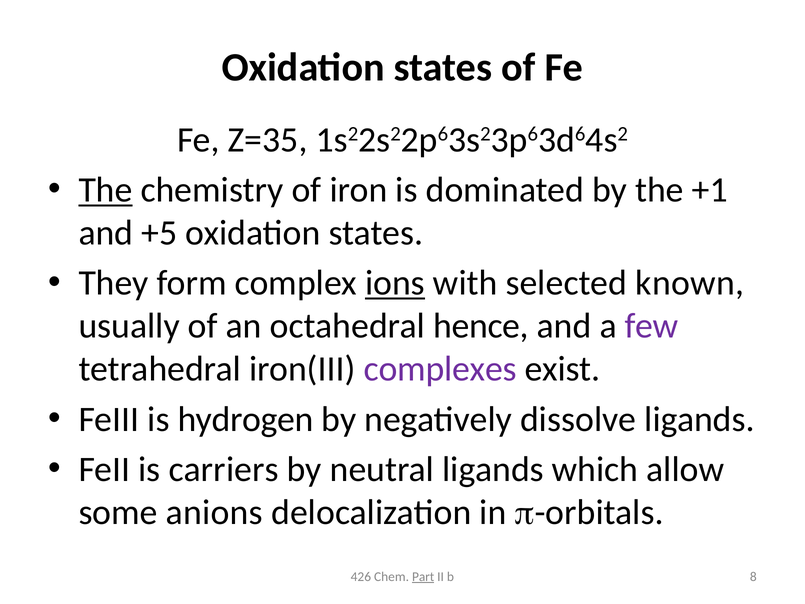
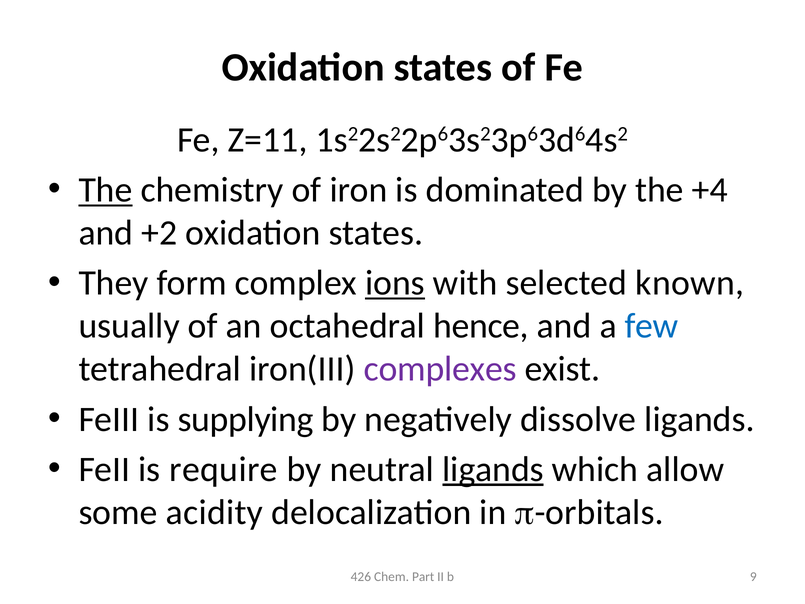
Z=35: Z=35 -> Z=11
+1: +1 -> +4
+5: +5 -> +2
few colour: purple -> blue
hydrogen: hydrogen -> supplying
carriers: carriers -> require
ligands at (493, 469) underline: none -> present
anions: anions -> acidity
Part underline: present -> none
8: 8 -> 9
